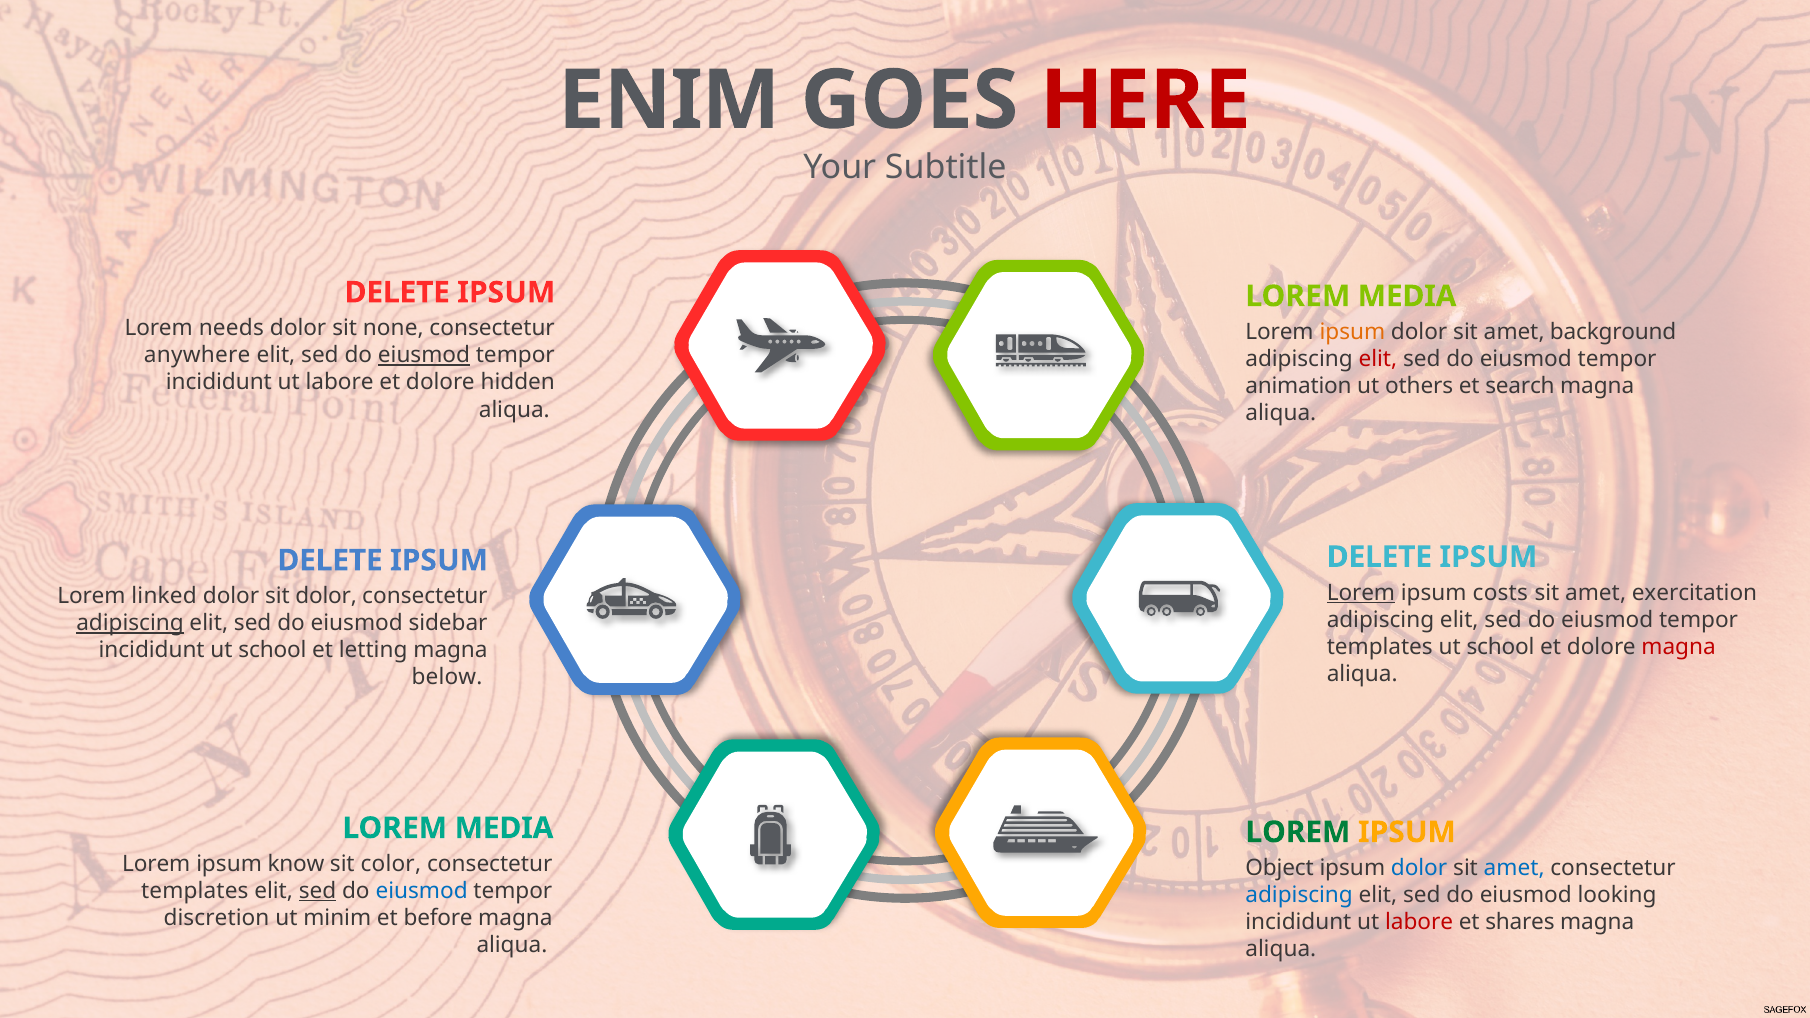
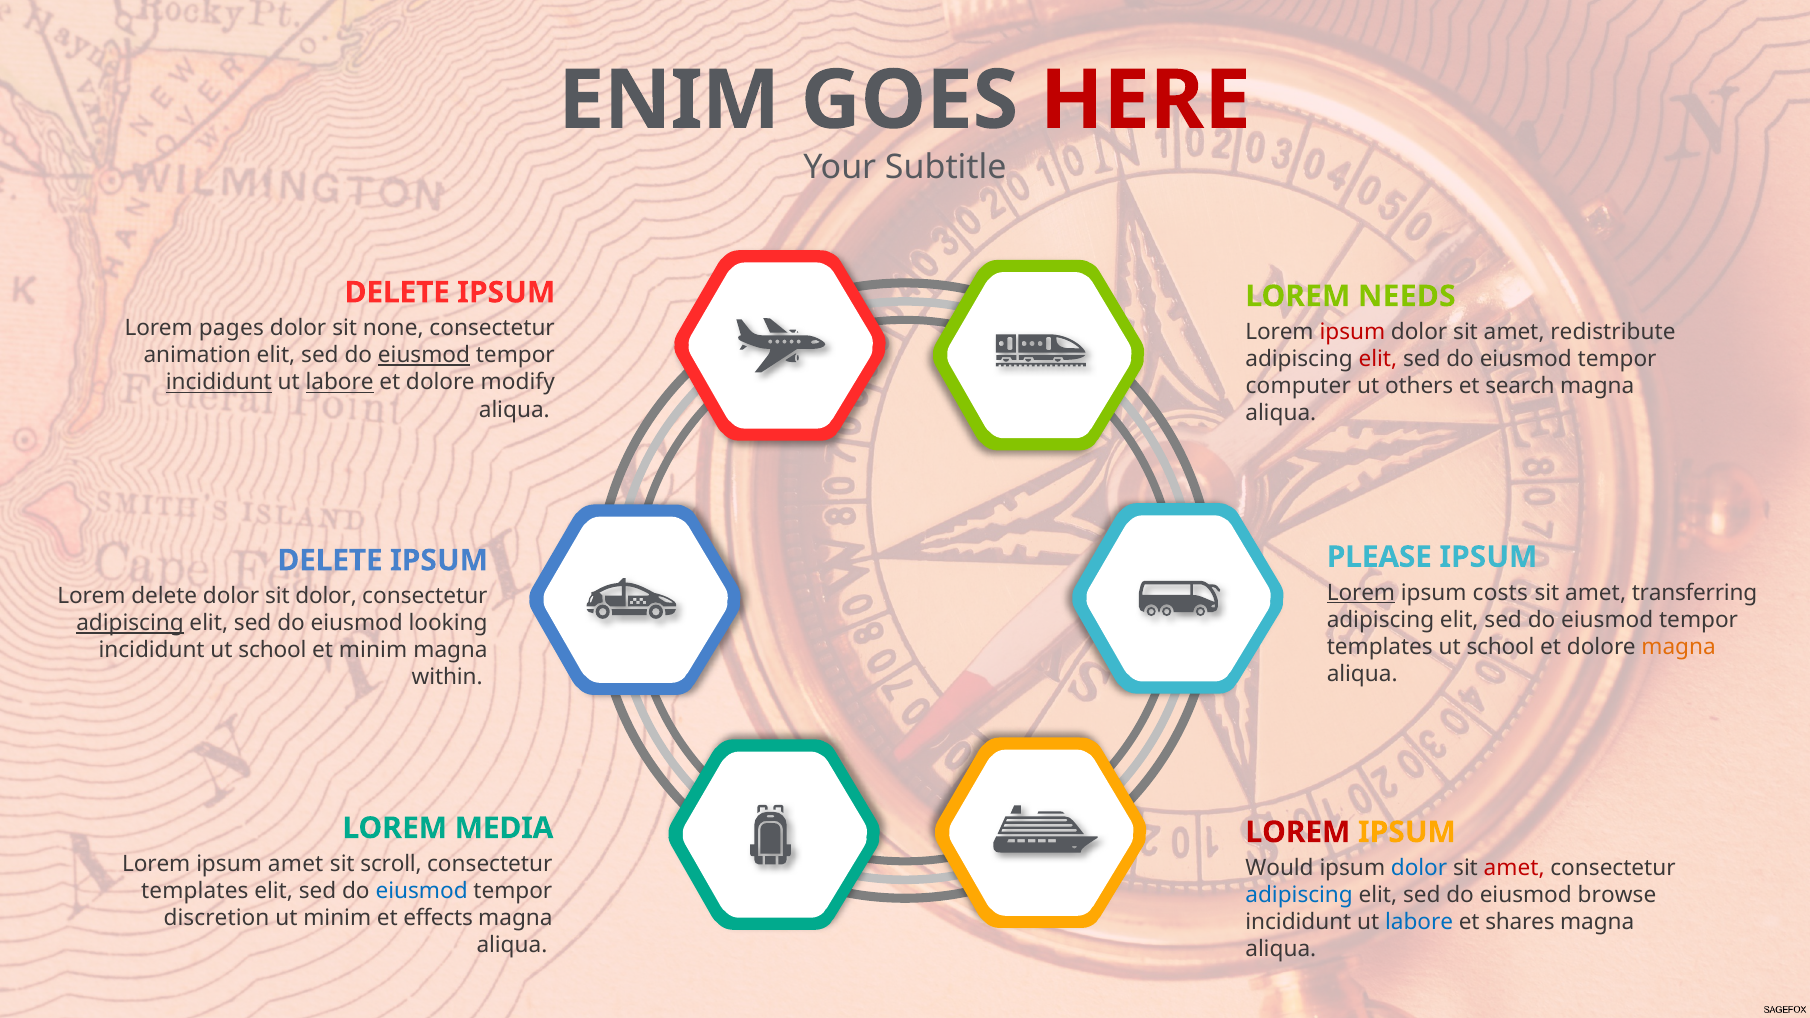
MEDIA at (1407, 296): MEDIA -> NEEDS
needs: needs -> pages
ipsum at (1352, 332) colour: orange -> red
background: background -> redistribute
anywhere: anywhere -> animation
incididunt at (219, 383) underline: none -> present
labore at (340, 383) underline: none -> present
hidden: hidden -> modify
animation: animation -> computer
DELETE at (1379, 557): DELETE -> PLEASE
exercitation: exercitation -> transferring
Lorem linked: linked -> delete
sidebar: sidebar -> looking
magna at (1679, 647) colour: red -> orange
et letting: letting -> minim
below: below -> within
LOREM at (1298, 832) colour: green -> red
ipsum know: know -> amet
color: color -> scroll
Object: Object -> Would
amet at (1514, 868) colour: blue -> red
sed at (318, 891) underline: present -> none
looking: looking -> browse
before: before -> effects
labore at (1419, 922) colour: red -> blue
